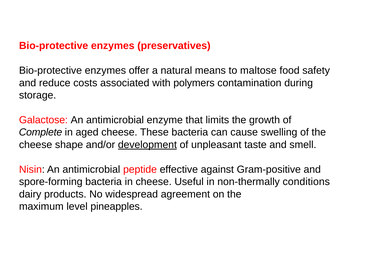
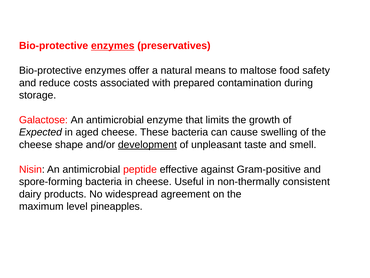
enzymes at (113, 46) underline: none -> present
polymers: polymers -> prepared
Complete: Complete -> Expected
conditions: conditions -> consistent
